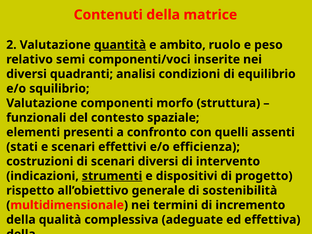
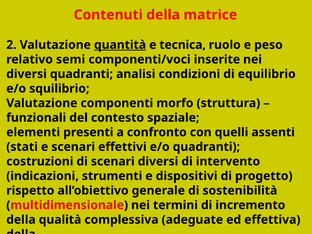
ambito: ambito -> tecnica
e/o efficienza: efficienza -> quadranti
strumenti underline: present -> none
